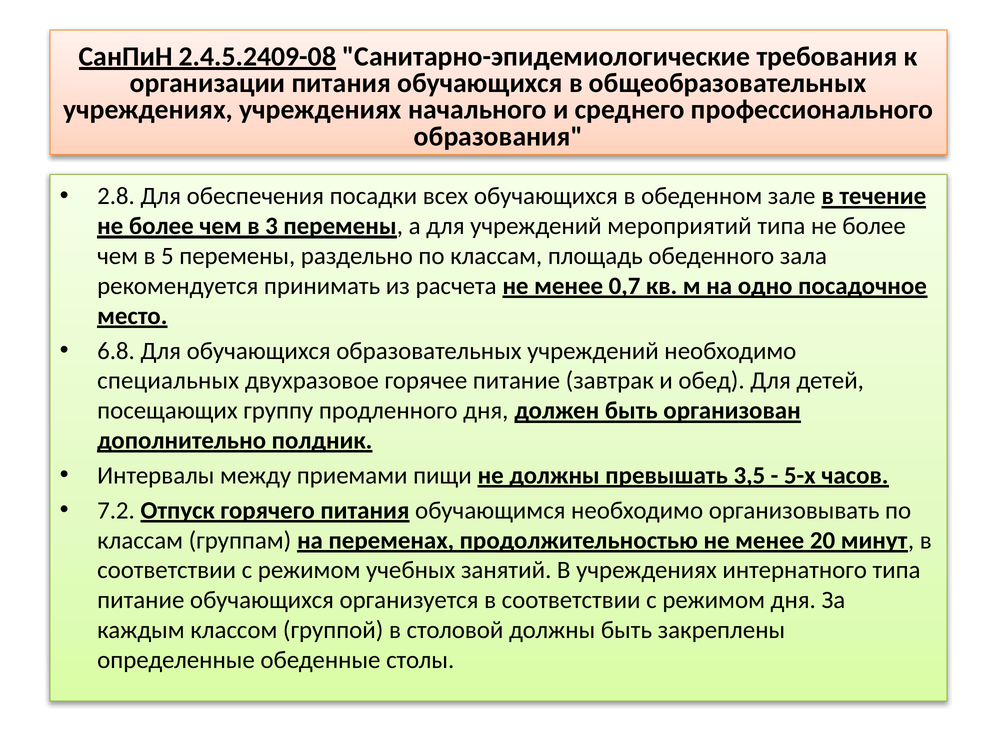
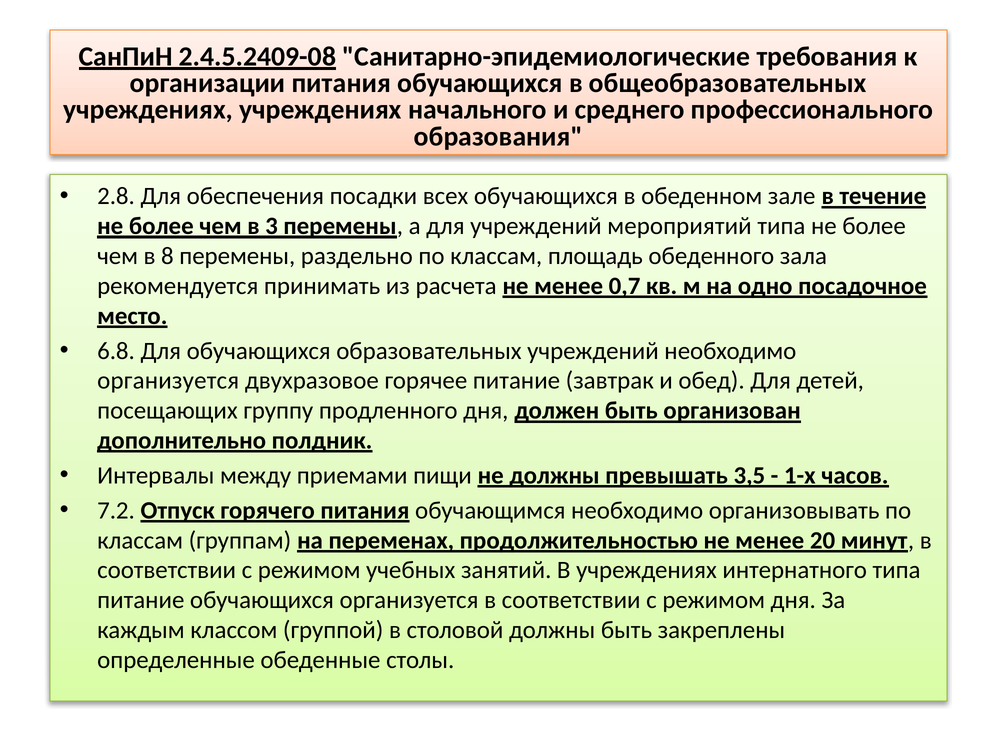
5: 5 -> 8
специальных at (168, 381): специальных -> организуется
5-х: 5-х -> 1-х
